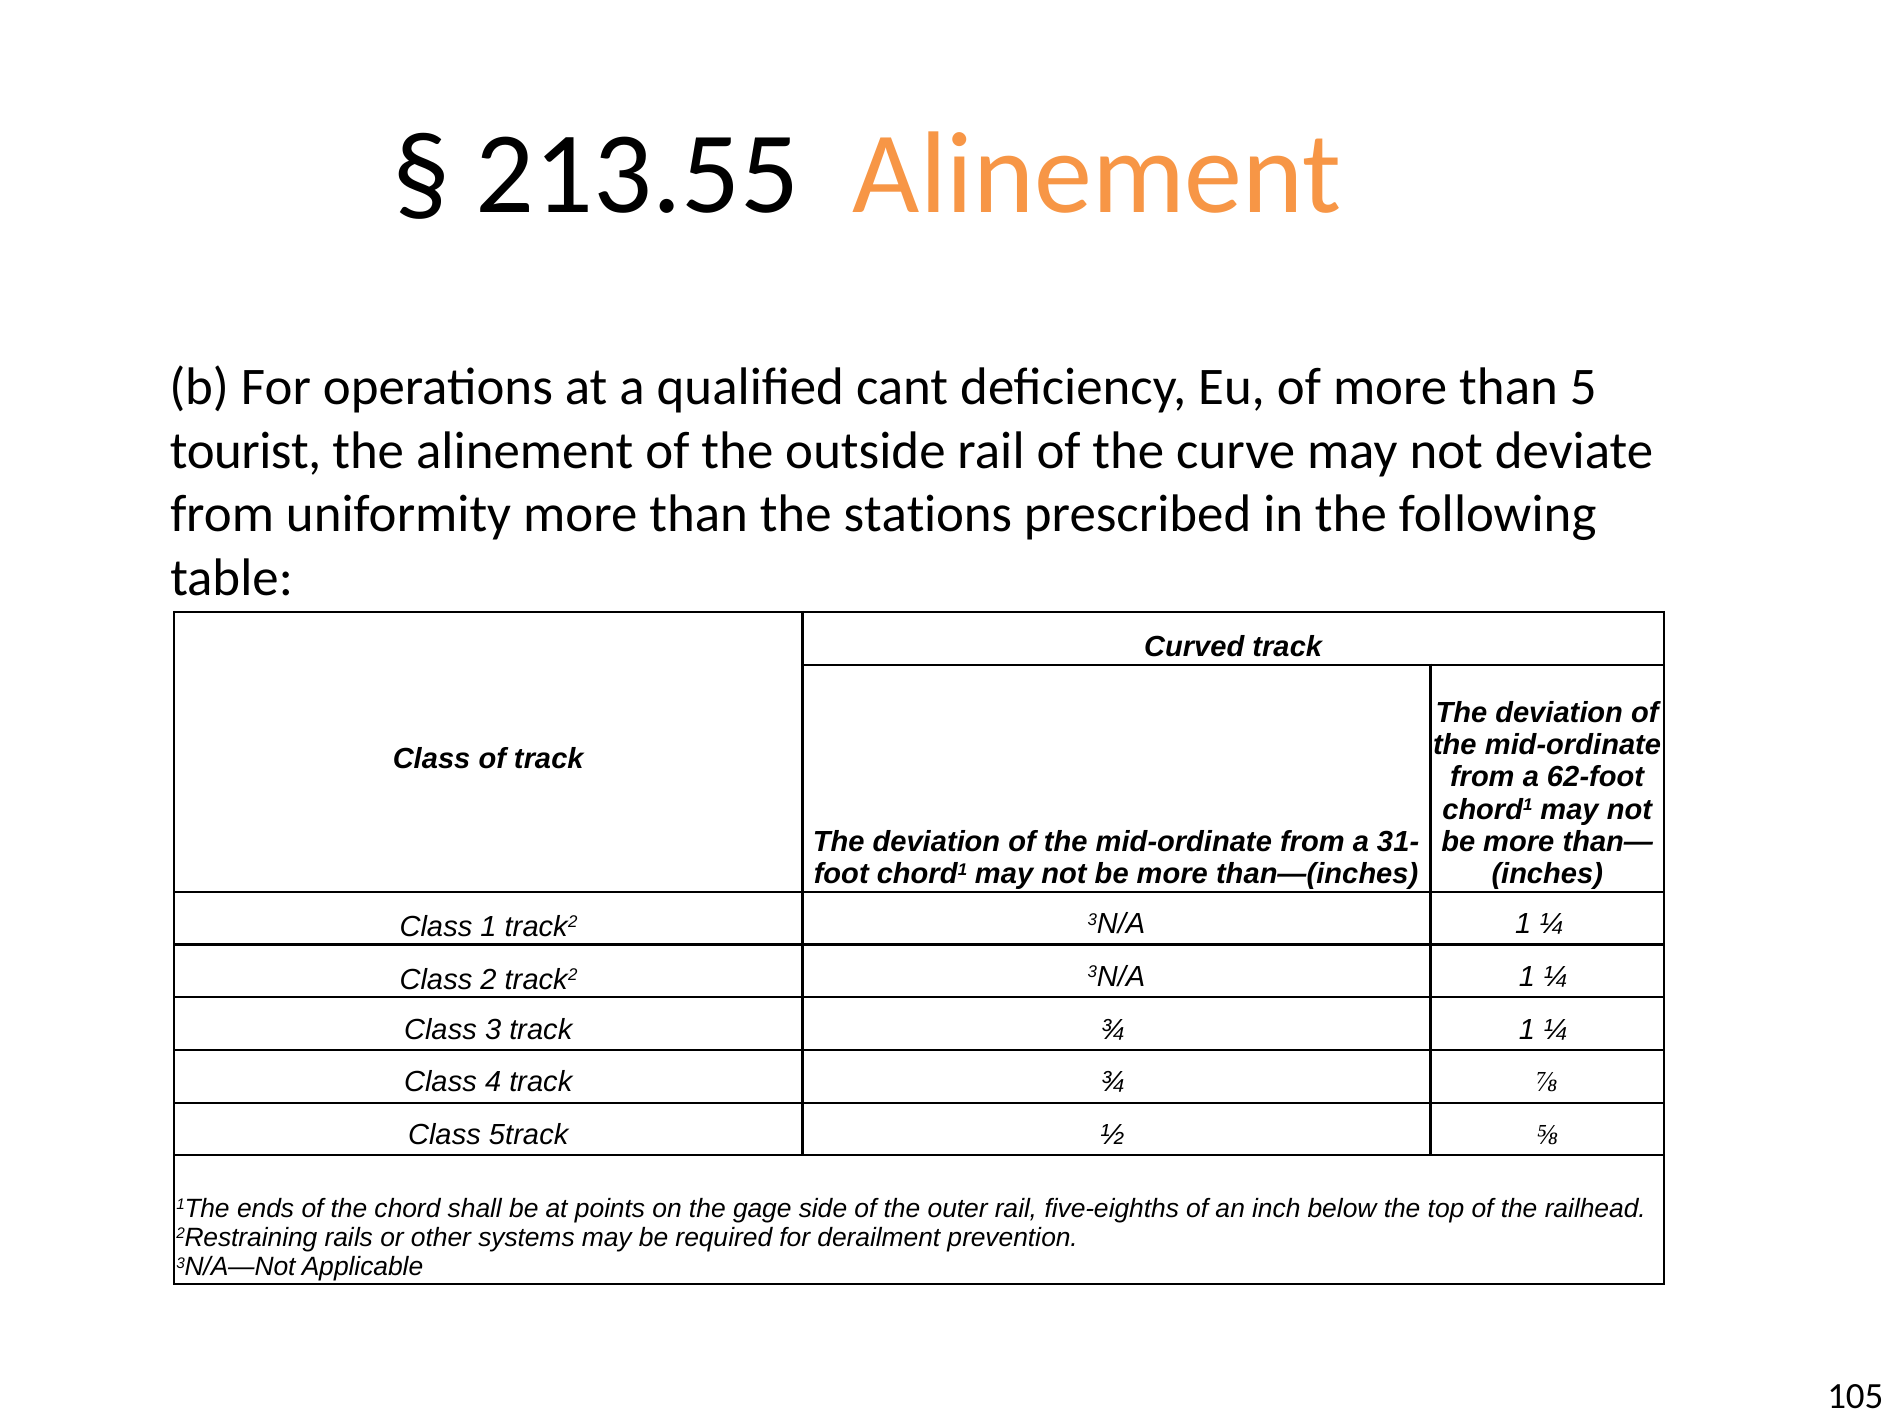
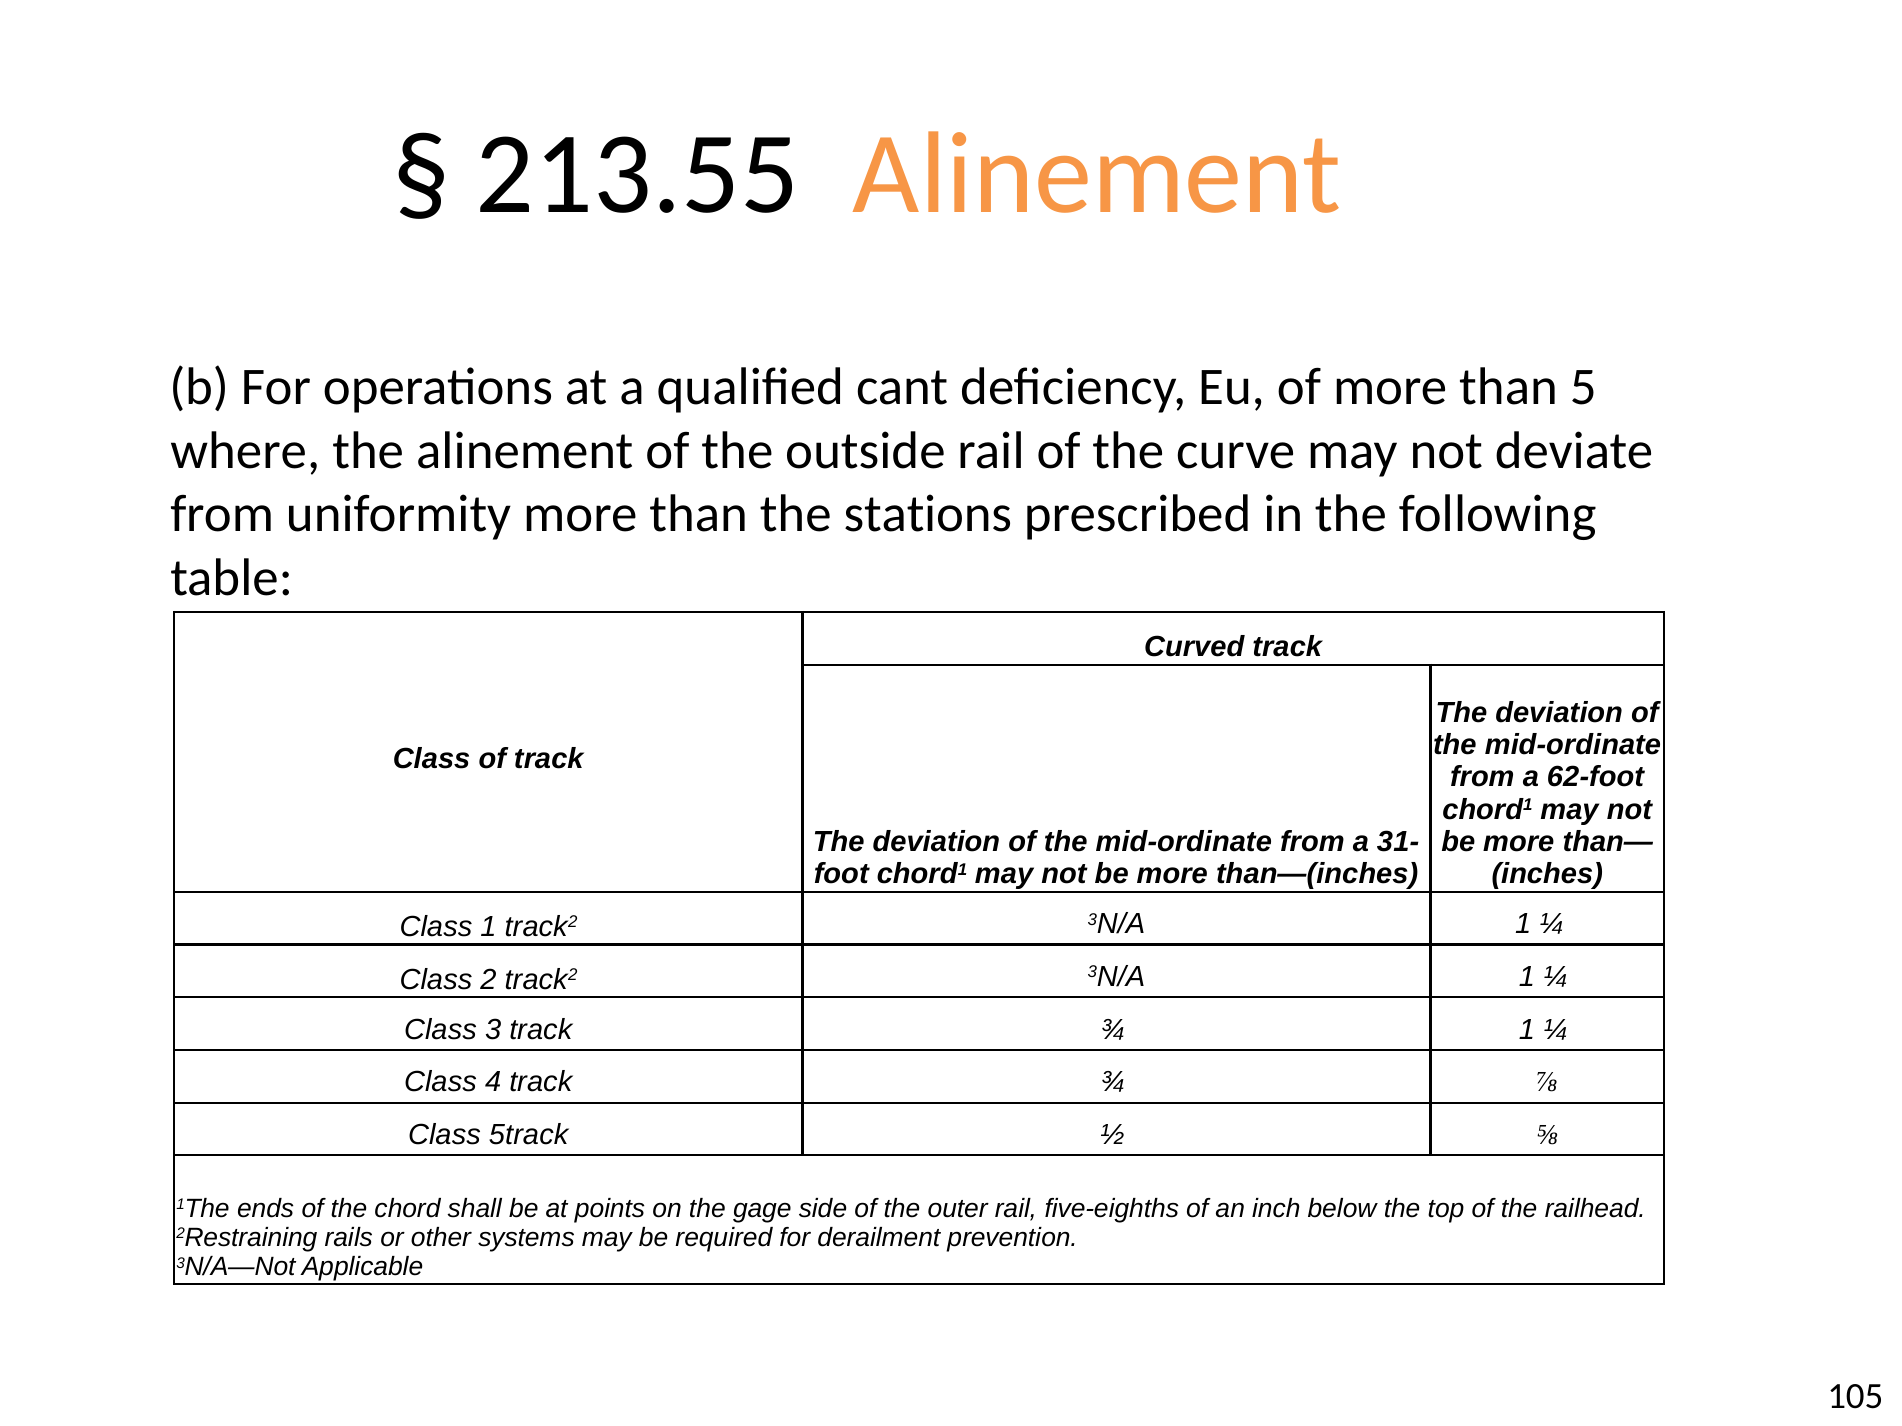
tourist: tourist -> where
